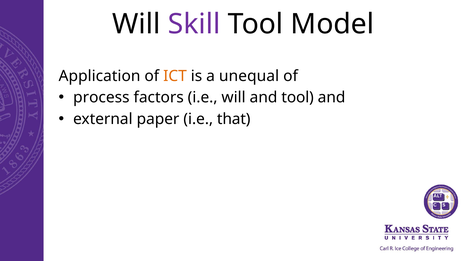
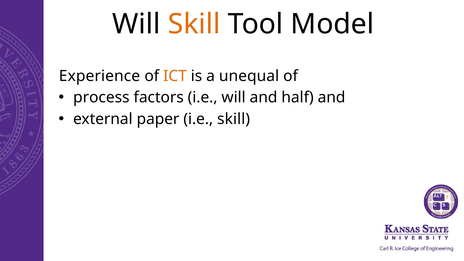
Skill at (194, 24) colour: purple -> orange
Application: Application -> Experience
and tool: tool -> half
i.e that: that -> skill
